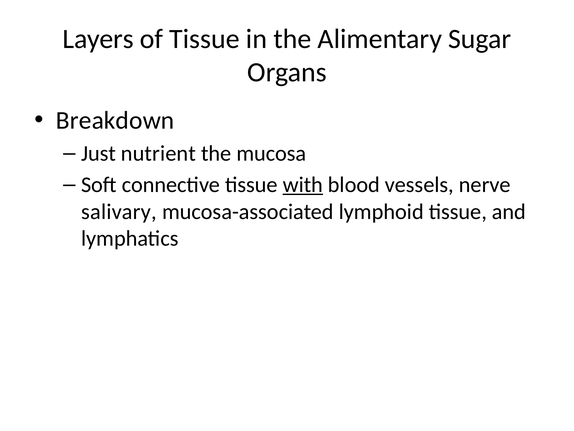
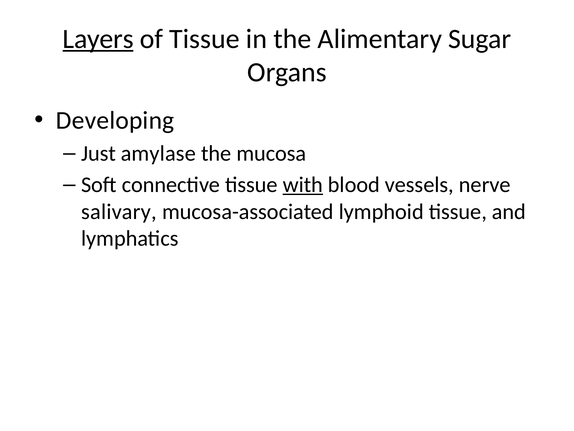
Layers underline: none -> present
Breakdown: Breakdown -> Developing
nutrient: nutrient -> amylase
